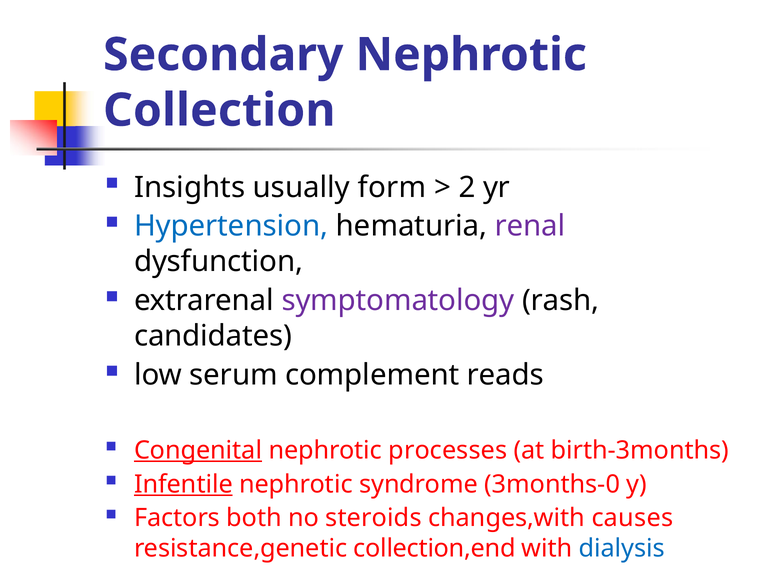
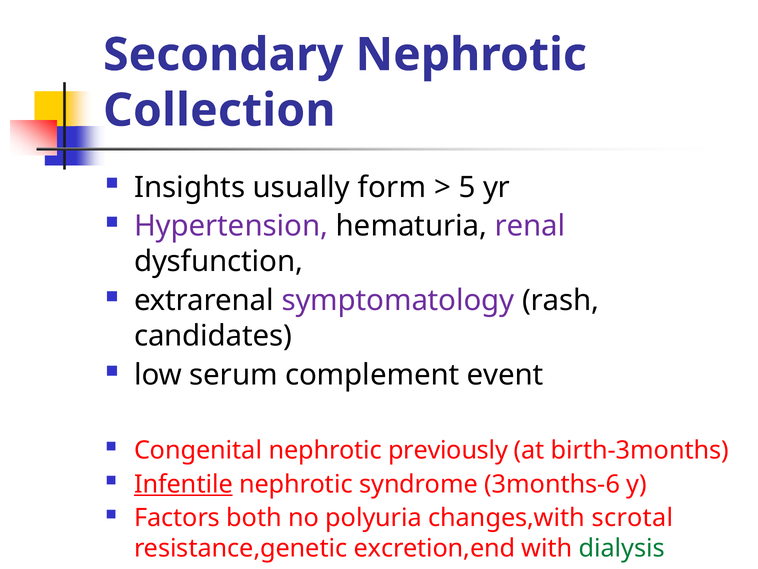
2: 2 -> 5
Hypertension colour: blue -> purple
reads: reads -> event
Congenital underline: present -> none
processes: processes -> previously
3months-0: 3months-0 -> 3months-6
steroids: steroids -> polyuria
causes: causes -> scrotal
collection,end: collection,end -> excretion,end
dialysis colour: blue -> green
